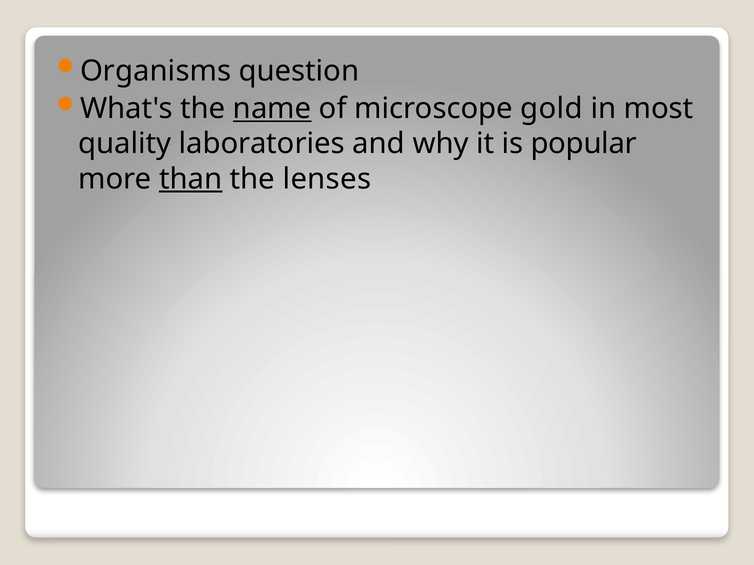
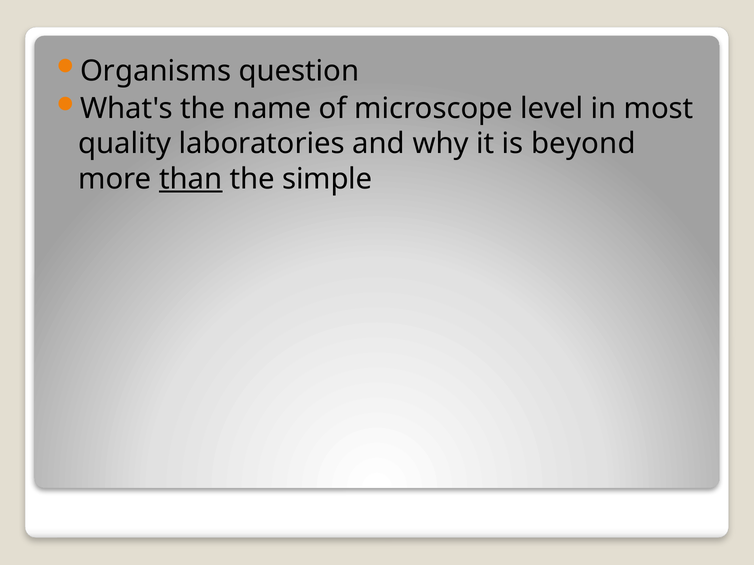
name underline: present -> none
gold: gold -> level
popular: popular -> beyond
lenses: lenses -> simple
